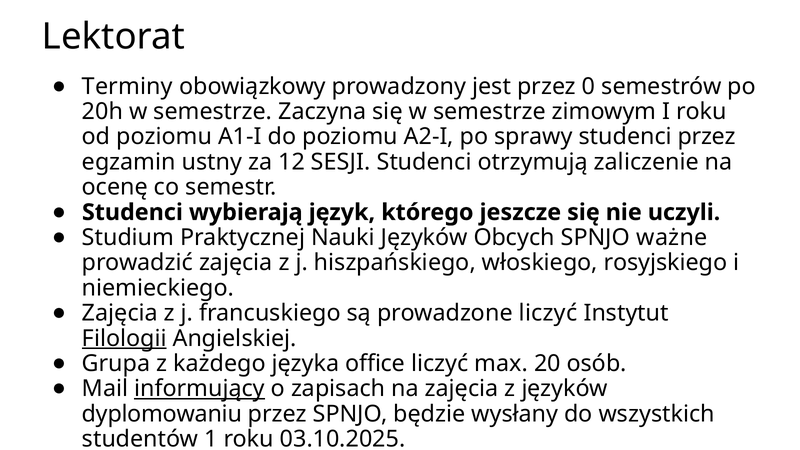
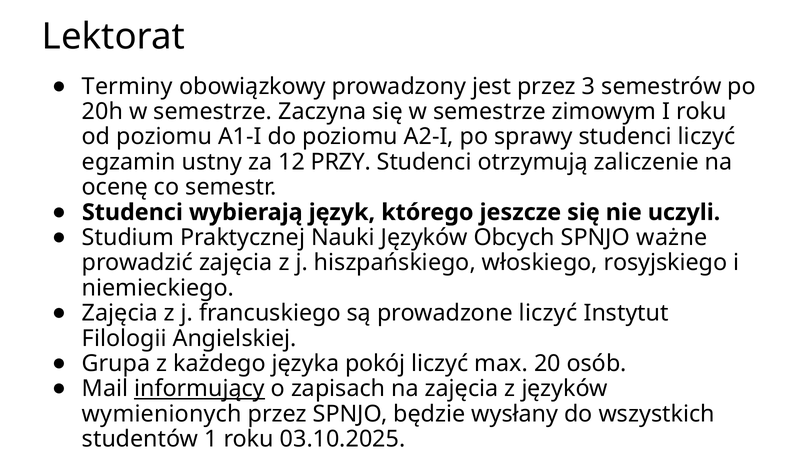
0: 0 -> 3
studenci przez: przez -> liczyć
12 SESJI: SESJI -> PRZY
Filologii underline: present -> none
office: office -> pokój
dyplomowaniu: dyplomowaniu -> wymienionych
